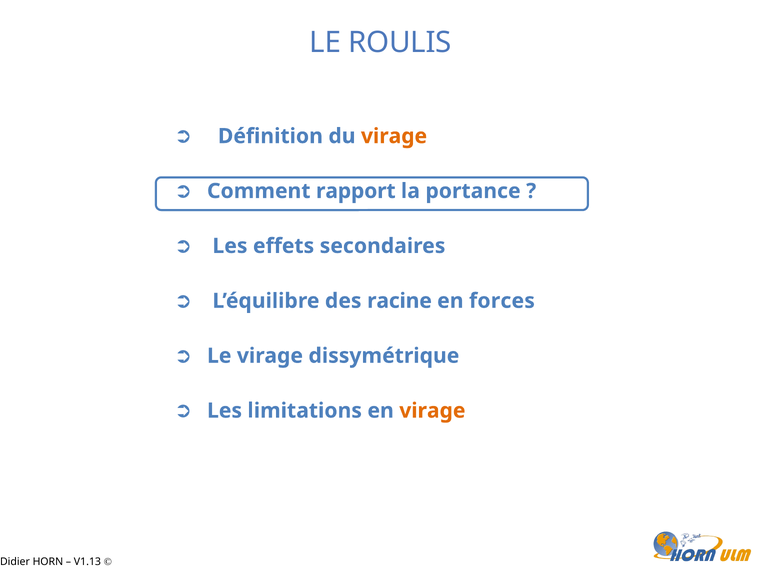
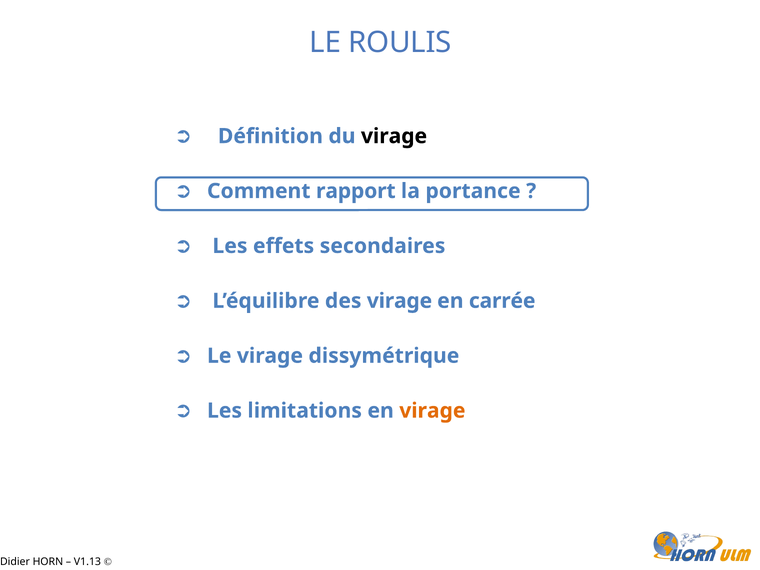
virage at (394, 136) colour: orange -> black
des racine: racine -> virage
forces: forces -> carrée
